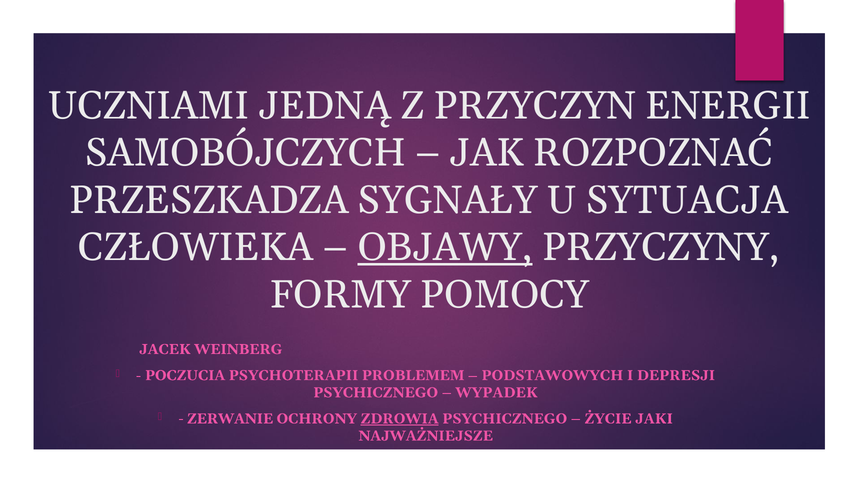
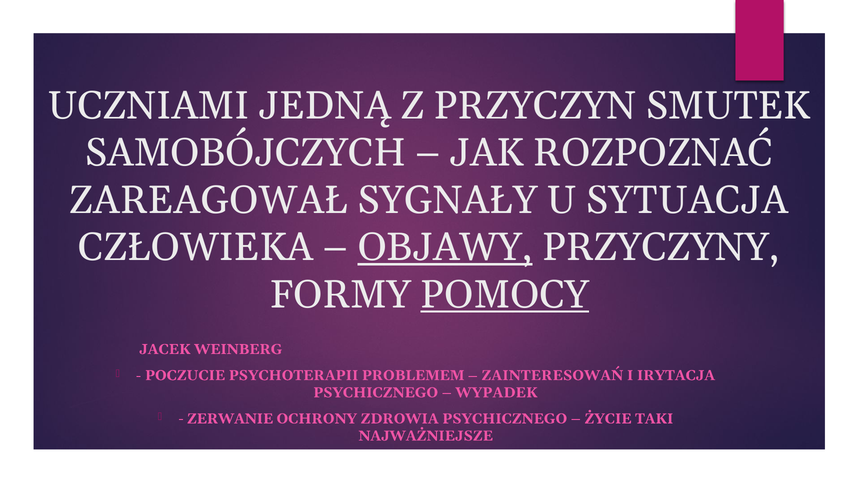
ENERGII: ENERGII -> SMUTEK
PRZESZKADZA: PRZESZKADZA -> ZAREAGOWAŁ
POMOCY underline: none -> present
POCZUCIA: POCZUCIA -> POCZUCIE
PODSTAWOWYCH: PODSTAWOWYCH -> ZAINTERESOWAŃ
DEPRESJI: DEPRESJI -> IRYTACJA
ZDROWIA underline: present -> none
JAKI: JAKI -> TAKI
